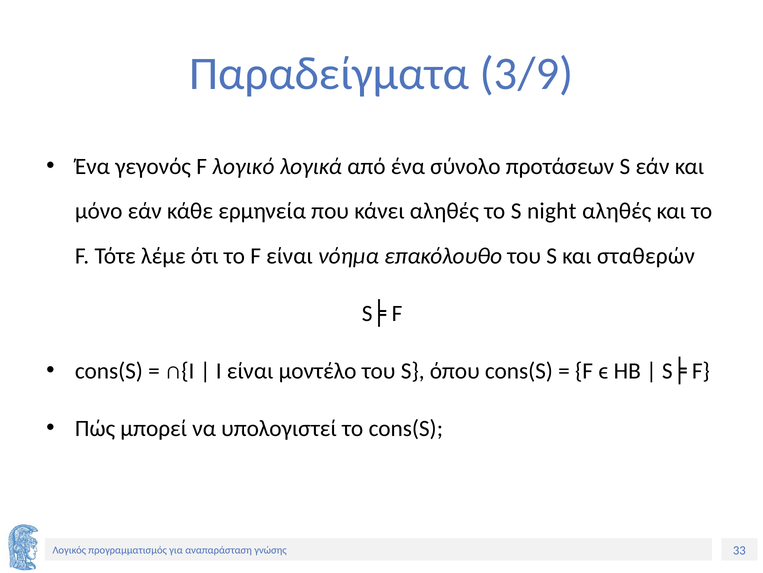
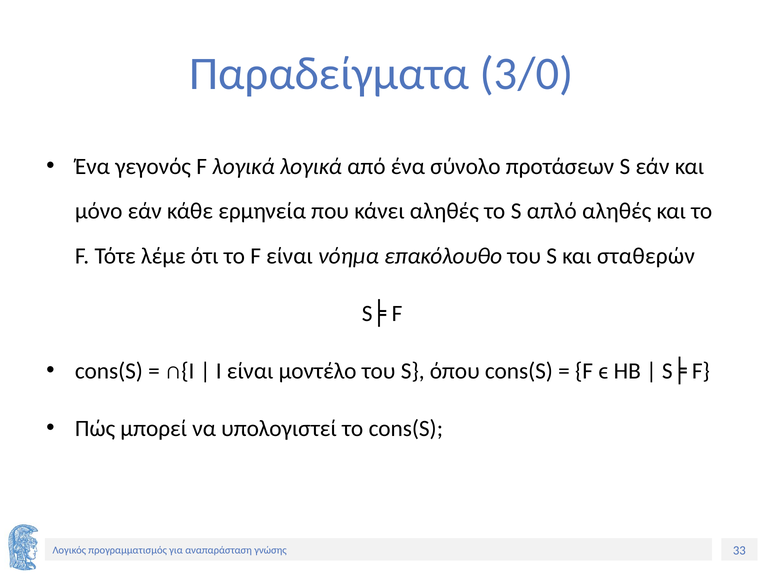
3/9: 3/9 -> 3/0
F λογικό: λογικό -> λογικά
night: night -> απλό
